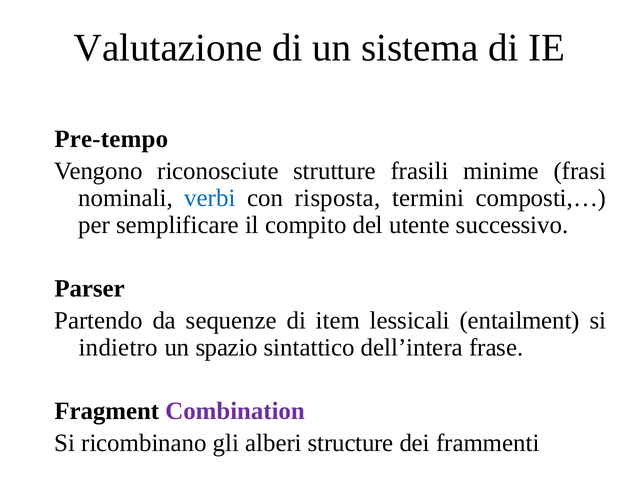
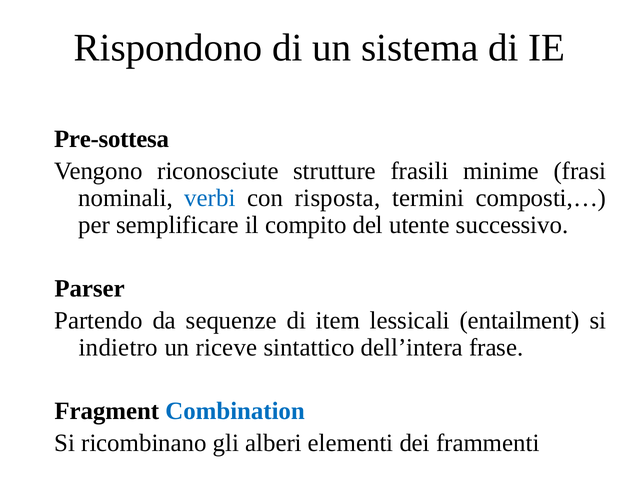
Valutazione: Valutazione -> Rispondono
Pre-tempo: Pre-tempo -> Pre-sottesa
spazio: spazio -> riceve
Combination colour: purple -> blue
structure: structure -> elementi
